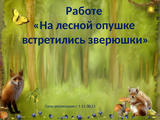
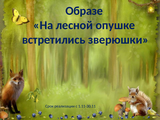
Работе: Работе -> Образе
